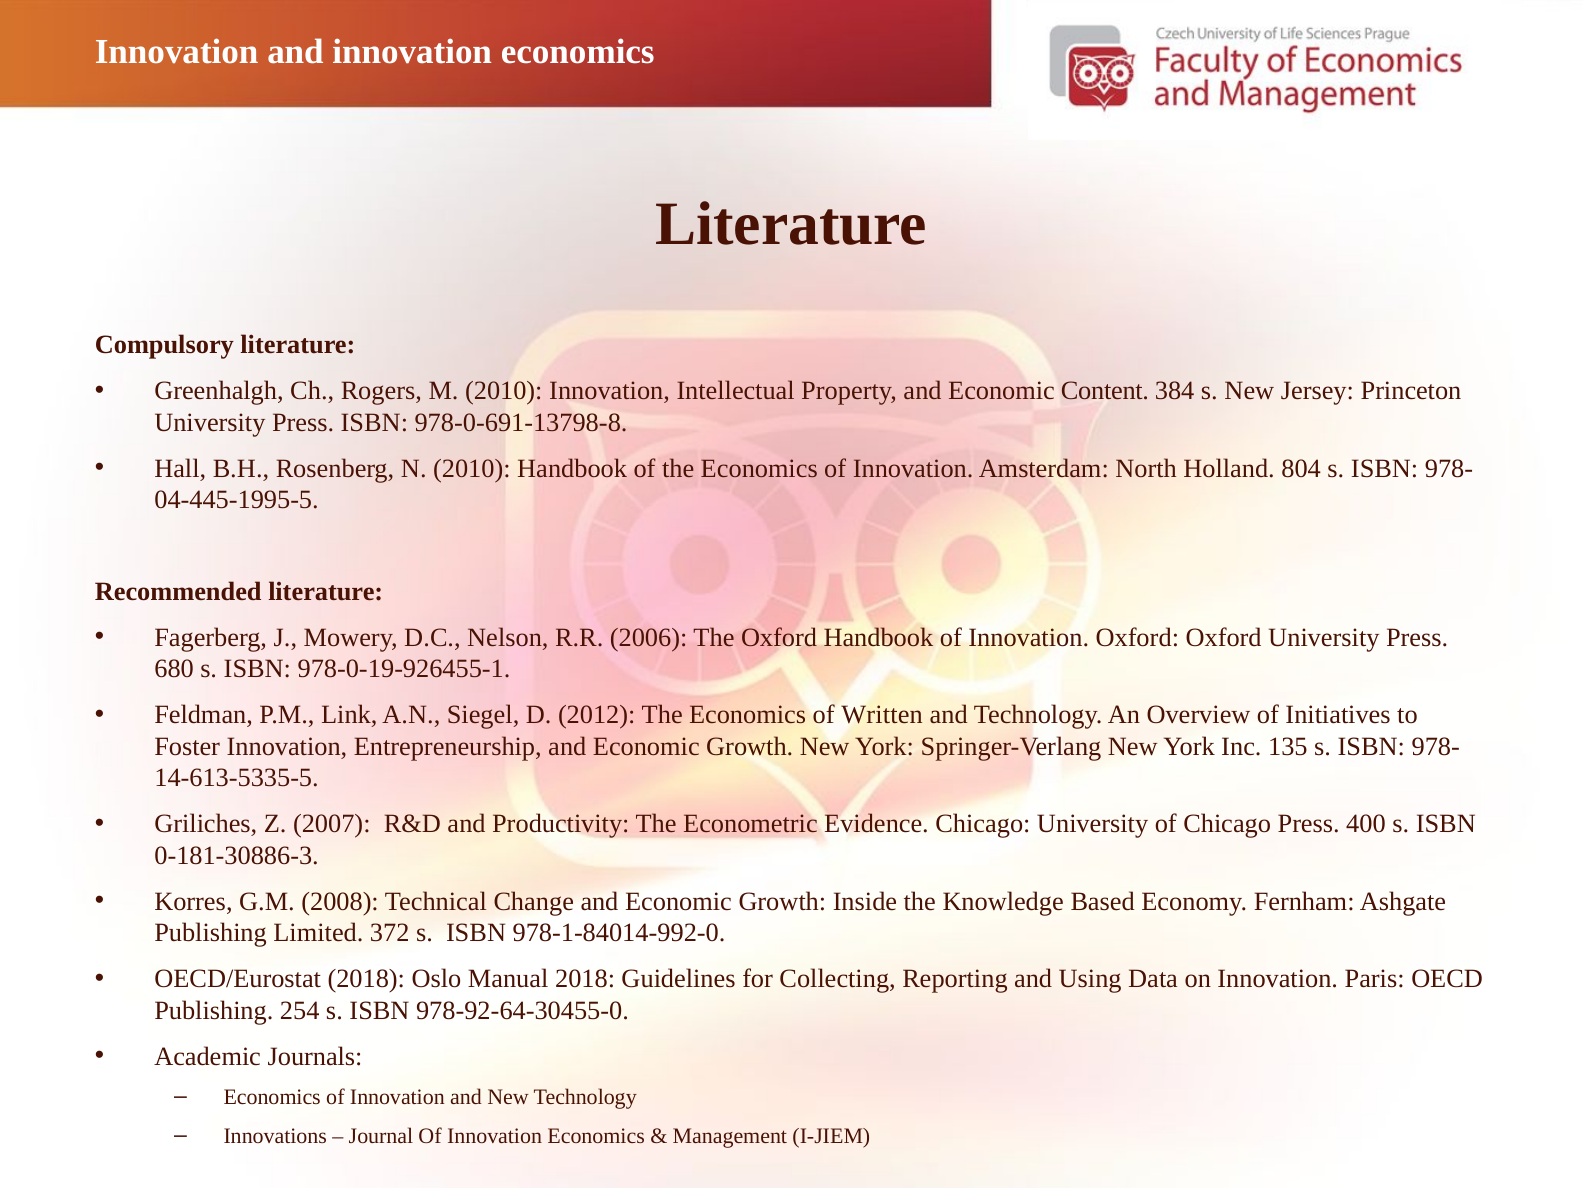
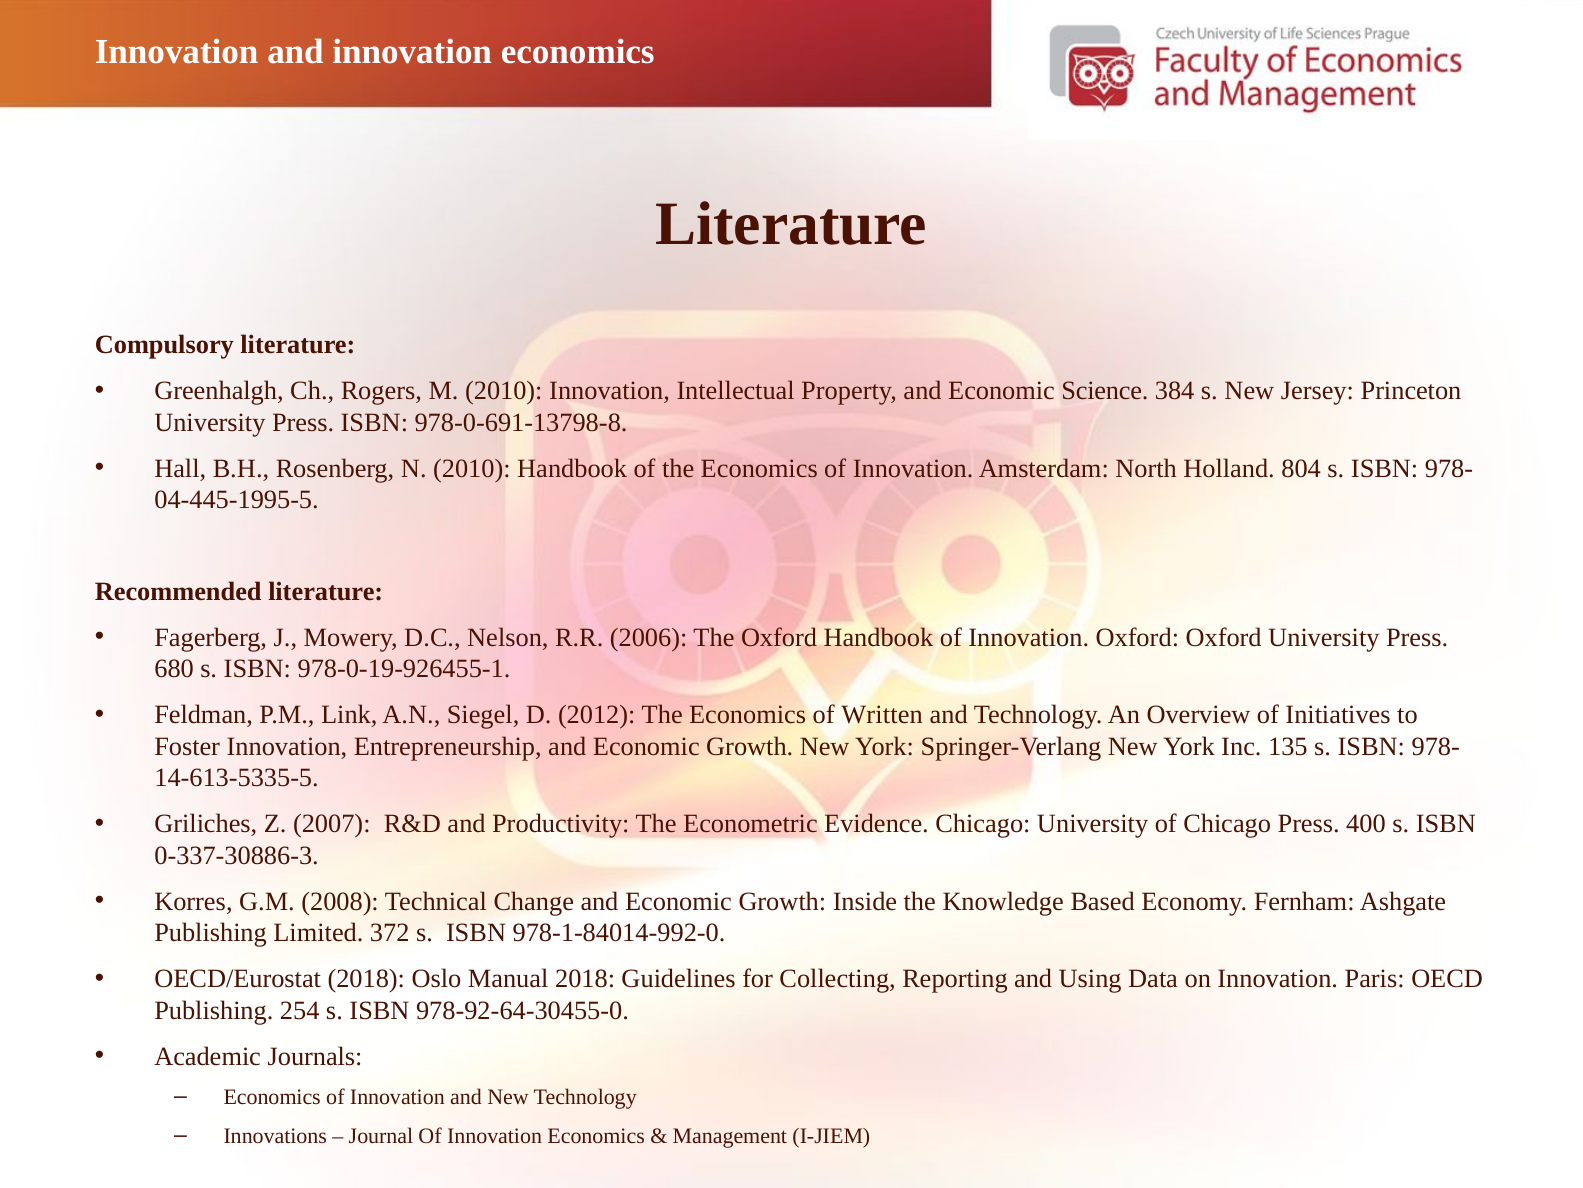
Content: Content -> Science
0-181-30886-3: 0-181-30886-3 -> 0-337-30886-3
